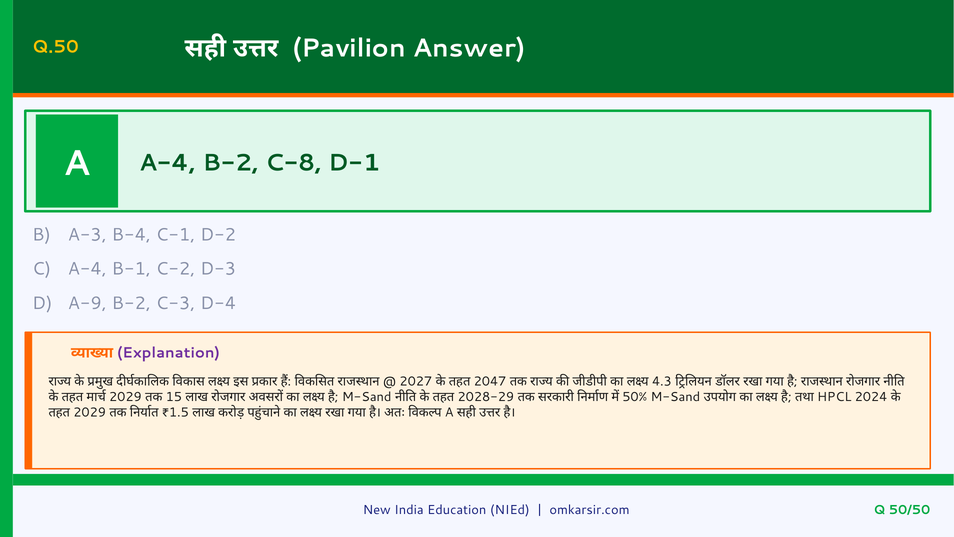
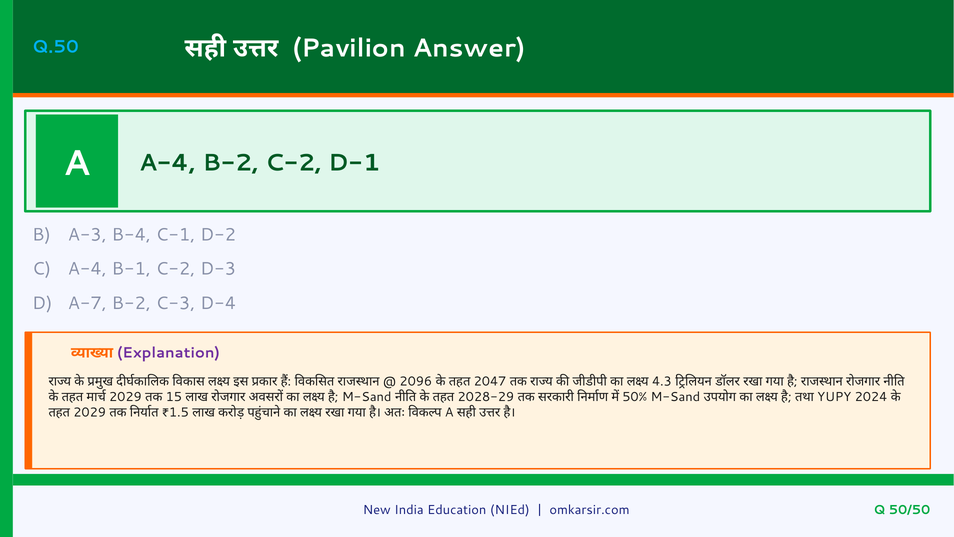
Q.50 colour: yellow -> light blue
B-2 C-8: C-8 -> C-2
A-9: A-9 -> A-7
2027: 2027 -> 2096
HPCL: HPCL -> YUPY
